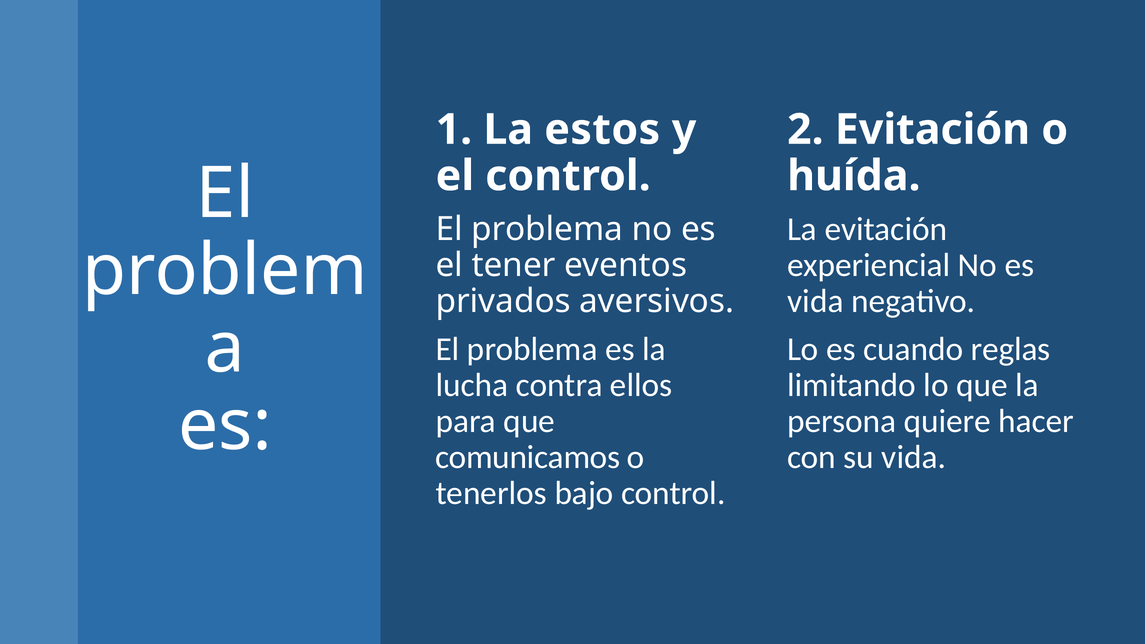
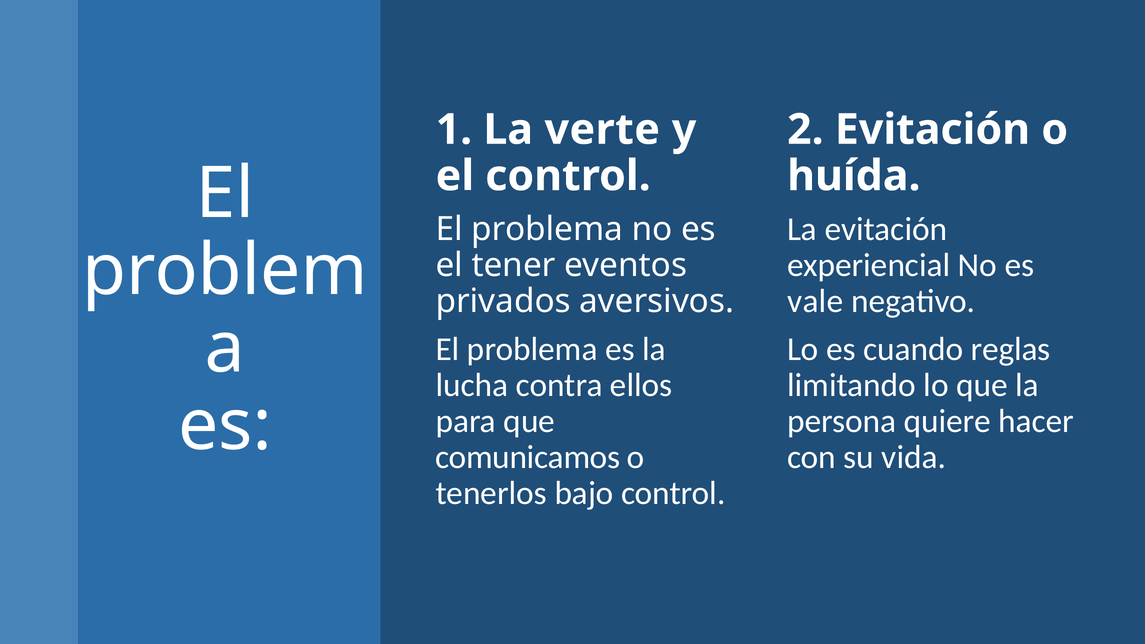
estos: estos -> verte
vida at (815, 301): vida -> vale
